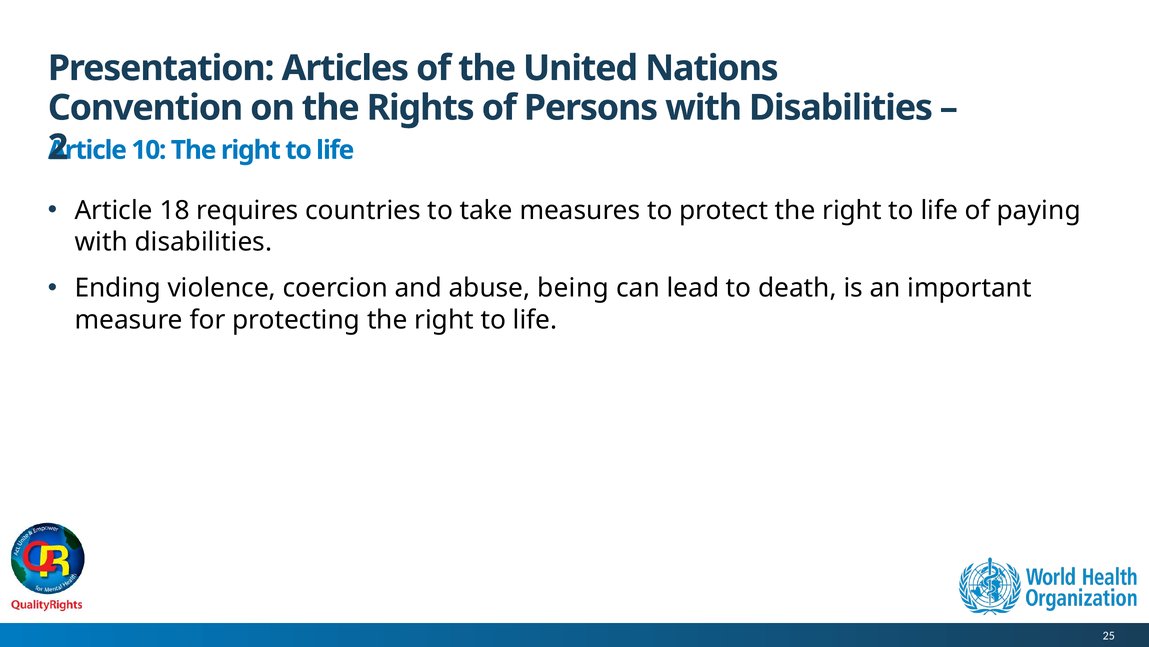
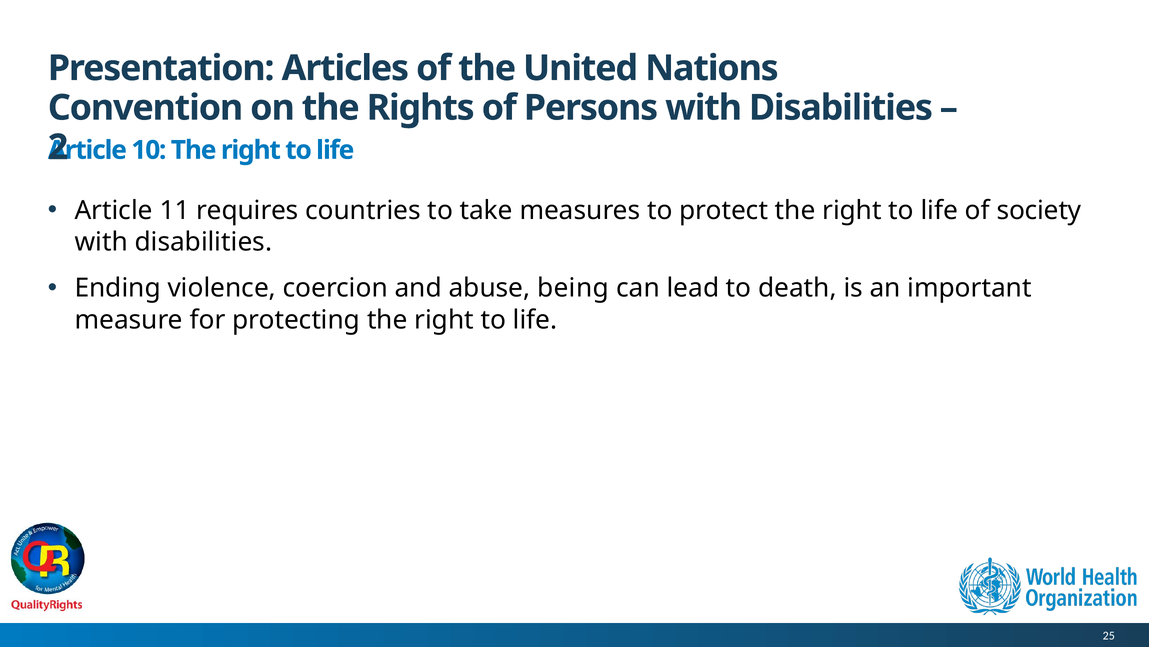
18: 18 -> 11
paying: paying -> society
